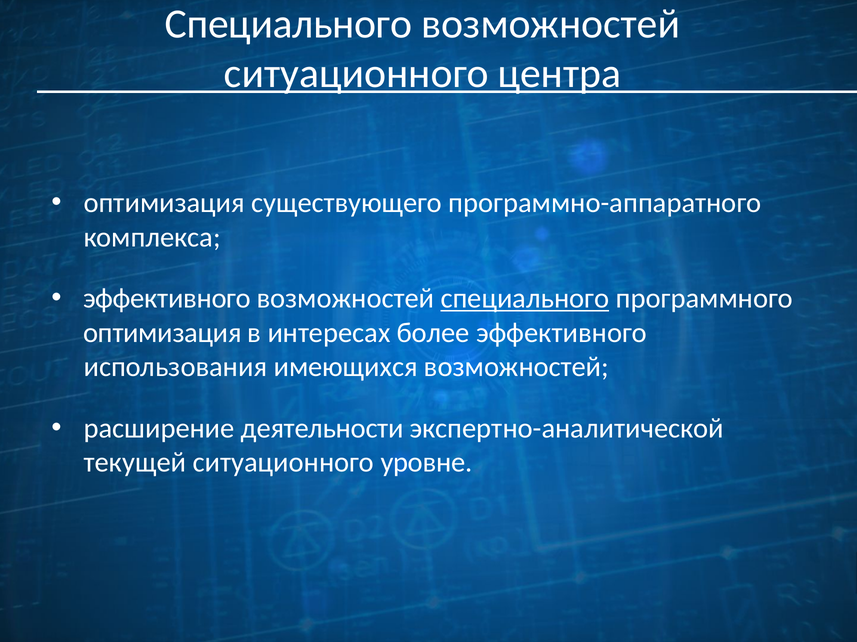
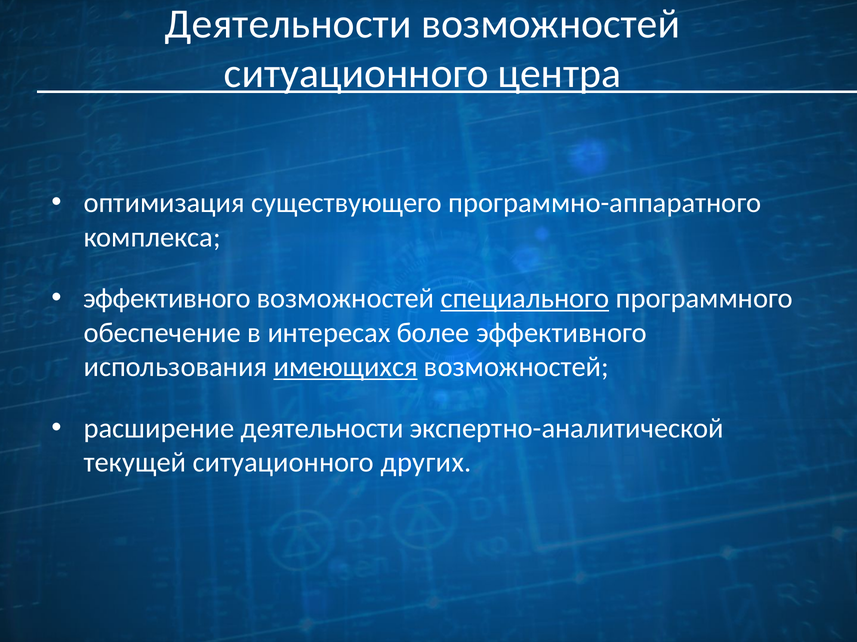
Специального at (288, 24): Специального -> Деятельности
оптимизация at (162, 333): оптимизация -> обеспечение
имеющихся underline: none -> present
уровне: уровне -> других
